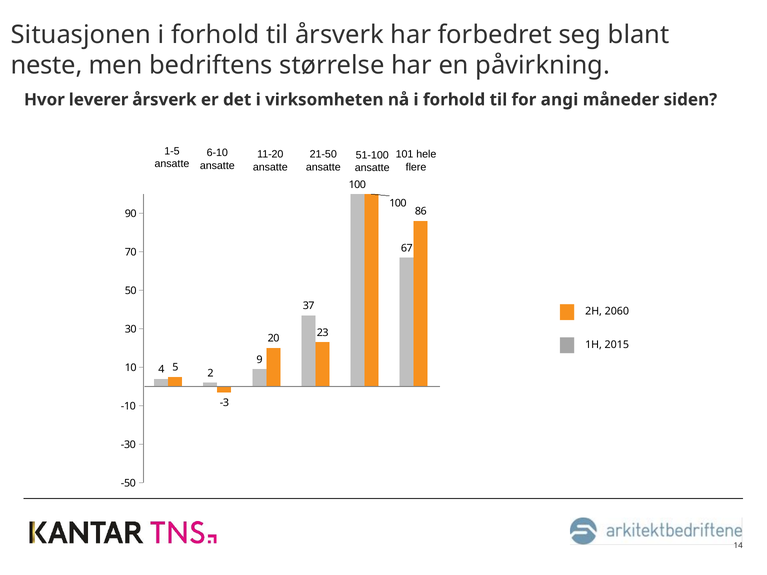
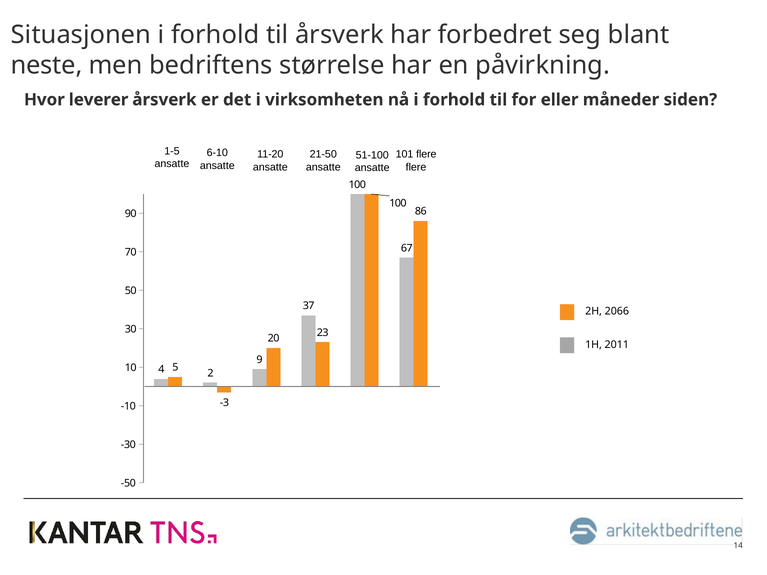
angi: angi -> eller
101 hele: hele -> flere
2060: 2060 -> 2066
2015: 2015 -> 2011
